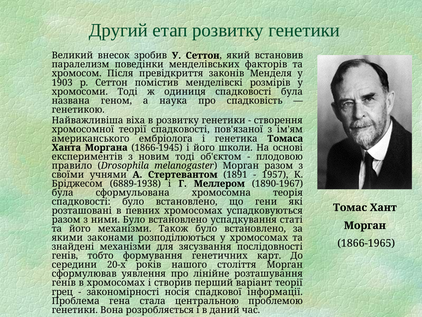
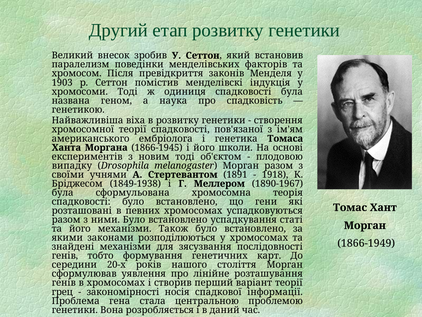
розмірів: розмірів -> індукція
правило: правило -> випадку
1957: 1957 -> 1918
6889-1938: 6889-1938 -> 1849-1938
1866-1965: 1866-1965 -> 1866-1949
